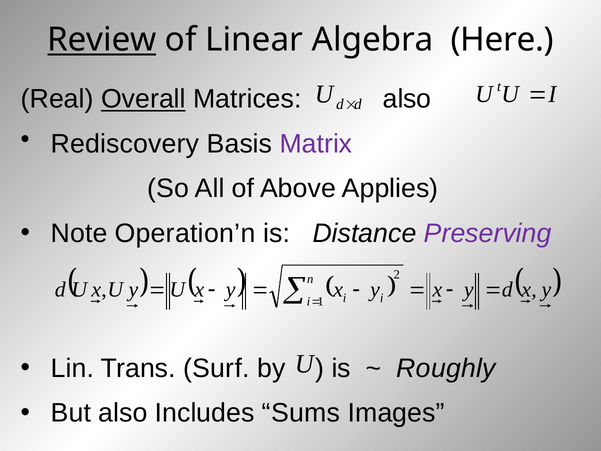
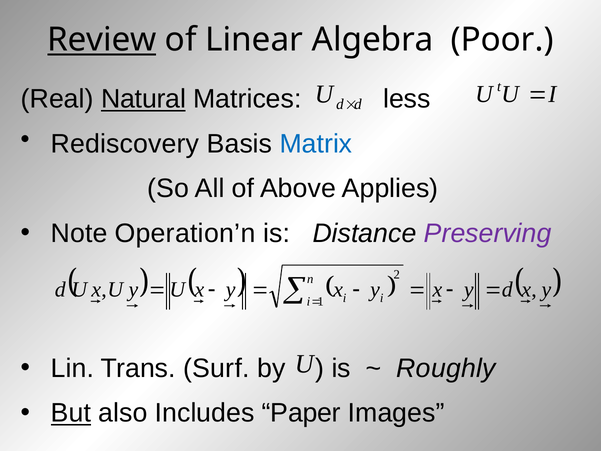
Here: Here -> Poor
Overall: Overall -> Natural
Matrices also: also -> less
Matrix colour: purple -> blue
But underline: none -> present
Sums: Sums -> Paper
